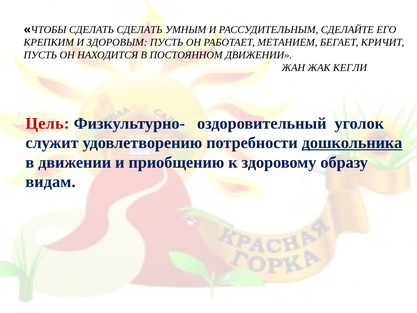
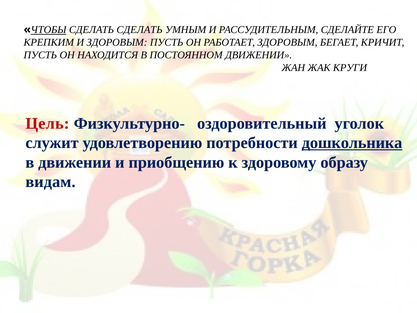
ЧТОБЫ underline: none -> present
РАБОТАЕТ МЕТАНИЕМ: МЕТАНИЕМ -> ЗДОРОВЫМ
КЕГЛИ: КЕГЛИ -> КРУГИ
